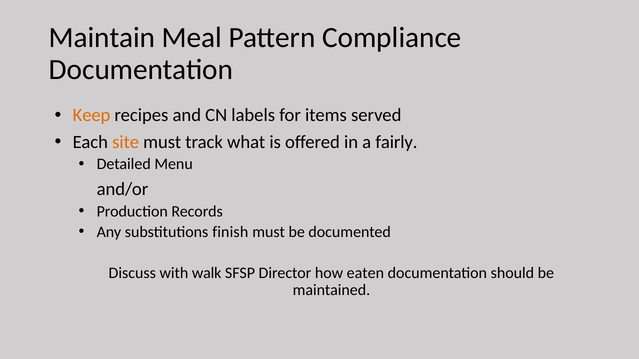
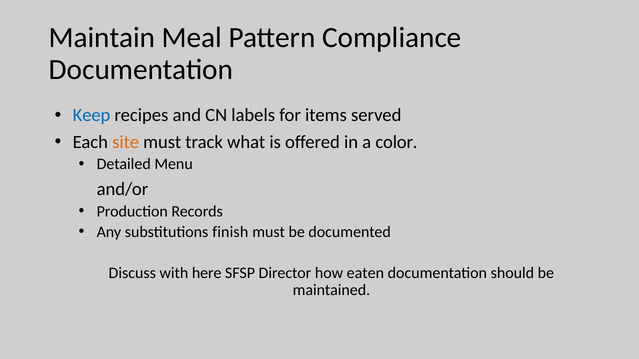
Keep colour: orange -> blue
fairly: fairly -> color
walk: walk -> here
